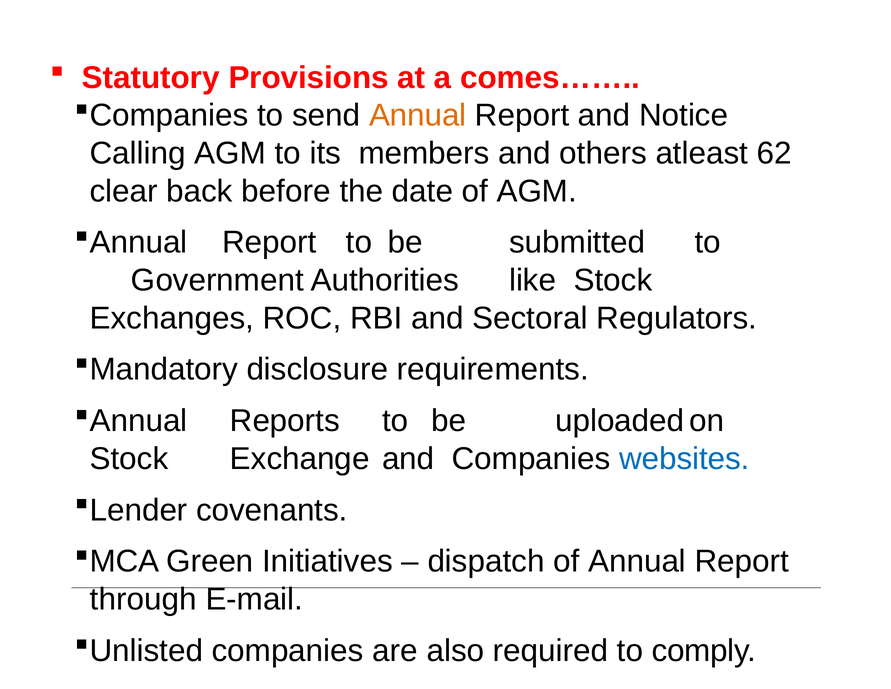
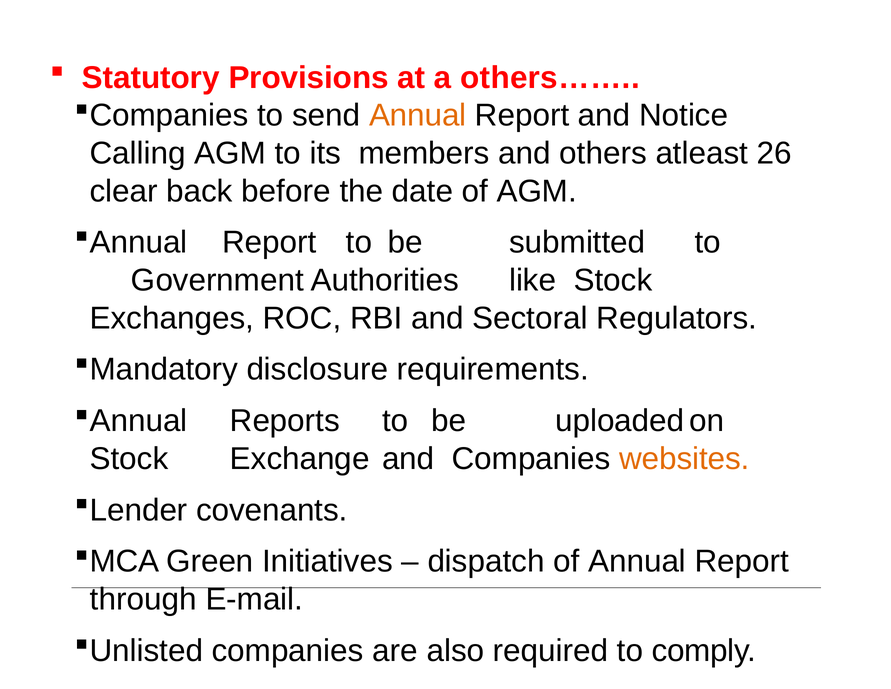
comes……: comes…… -> others……
62: 62 -> 26
websites colour: blue -> orange
